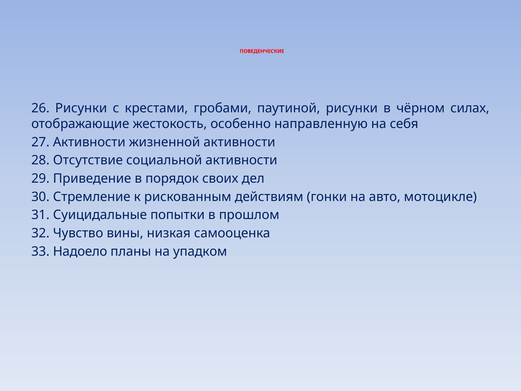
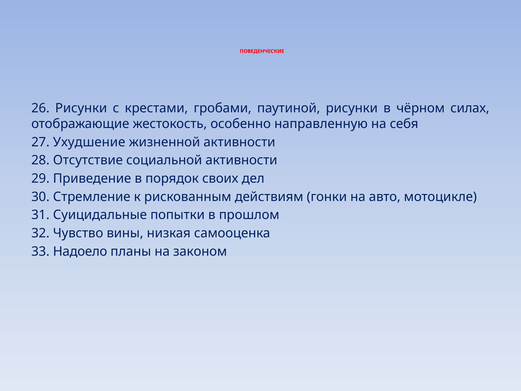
27 Активности: Активности -> Ухудшение
упадком: упадком -> законом
